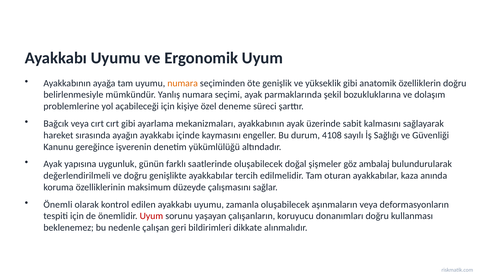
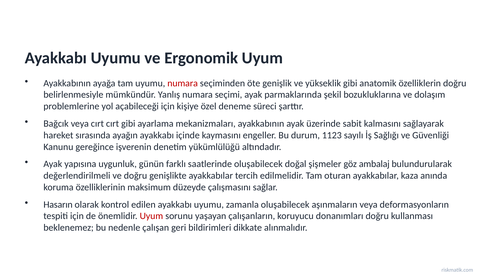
numara at (183, 83) colour: orange -> red
4108: 4108 -> 1123
Önemli: Önemli -> Hasarın
